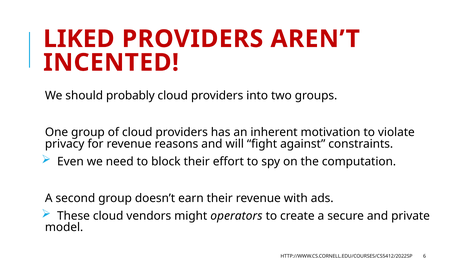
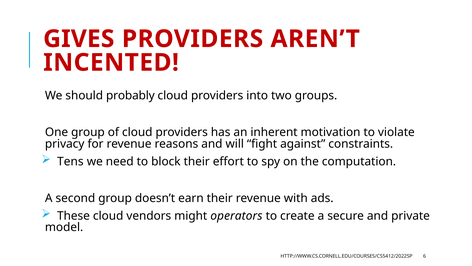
LIKED: LIKED -> GIVES
Even: Even -> Tens
